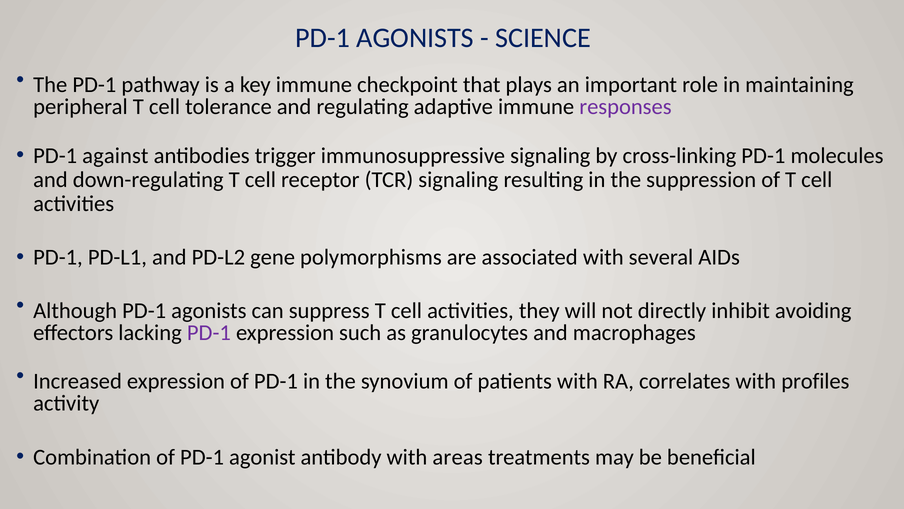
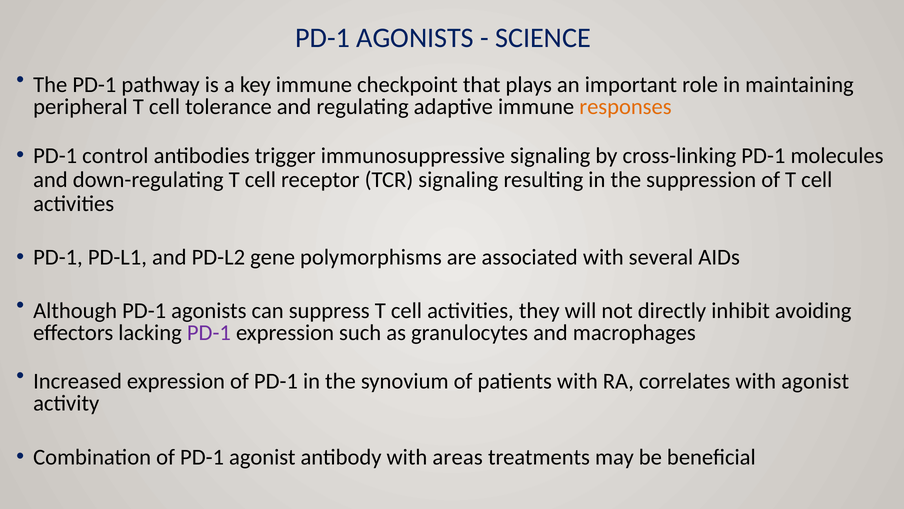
responses colour: purple -> orange
against: against -> control
with profiles: profiles -> agonist
